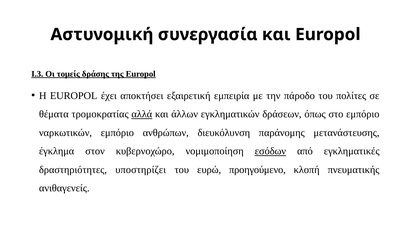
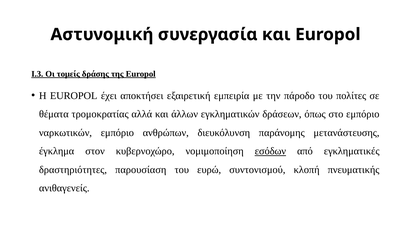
αλλά underline: present -> none
υποστηρίζει: υποστηρίζει -> παρουσίαση
προηγούμενο: προηγούμενο -> συντονισμού
